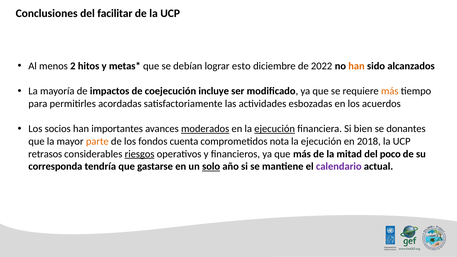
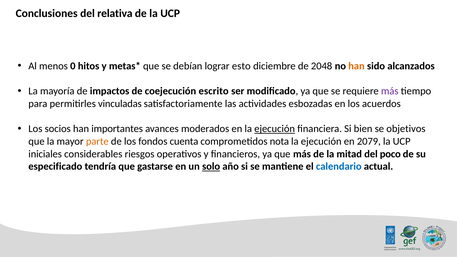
facilitar: facilitar -> relativa
2: 2 -> 0
2022: 2022 -> 2048
incluye: incluye -> escrito
más at (390, 91) colour: orange -> purple
acordadas: acordadas -> vinculadas
moderados underline: present -> none
donantes: donantes -> objetivos
2018: 2018 -> 2079
retrasos: retrasos -> iniciales
riesgos underline: present -> none
corresponda: corresponda -> especificado
calendario colour: purple -> blue
